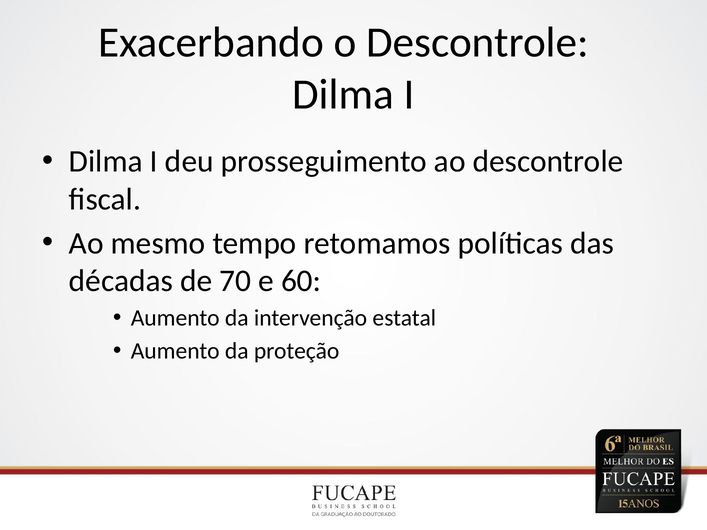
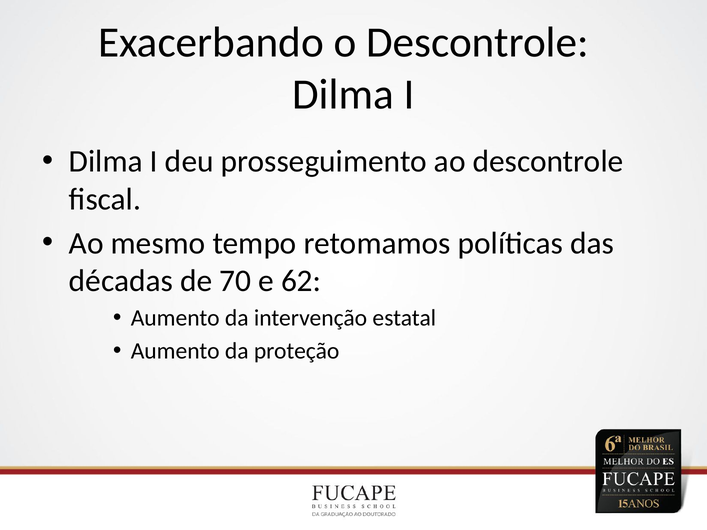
60: 60 -> 62
